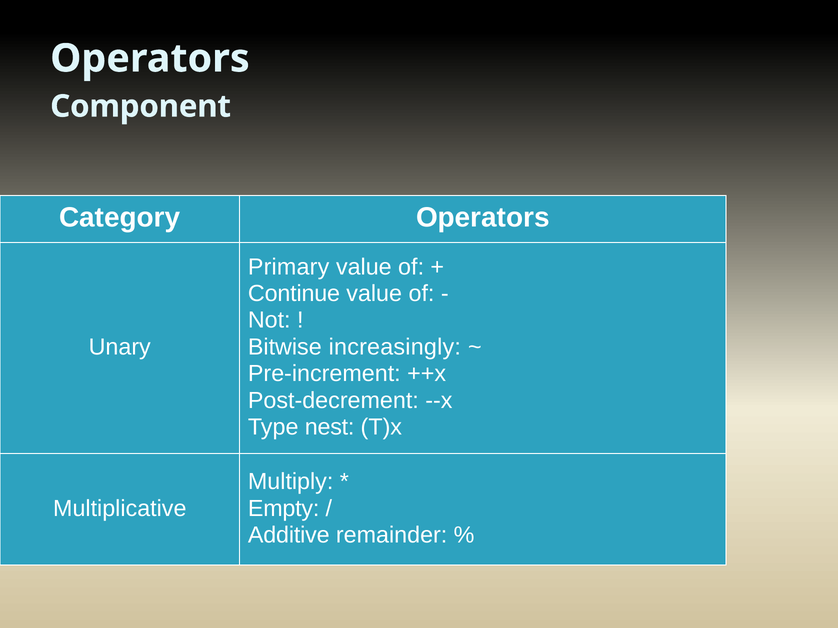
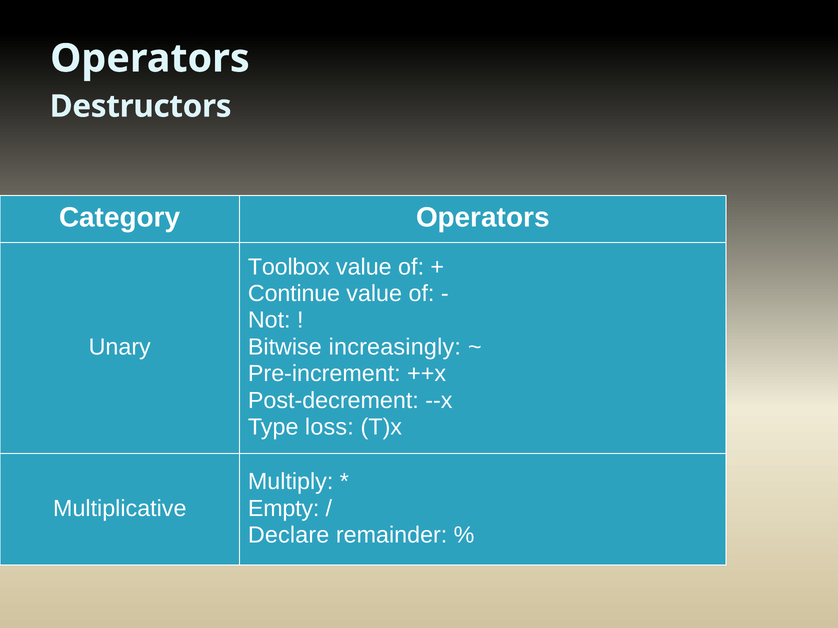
Component: Component -> Destructors
Primary: Primary -> Toolbox
nest: nest -> loss
Additive: Additive -> Declare
